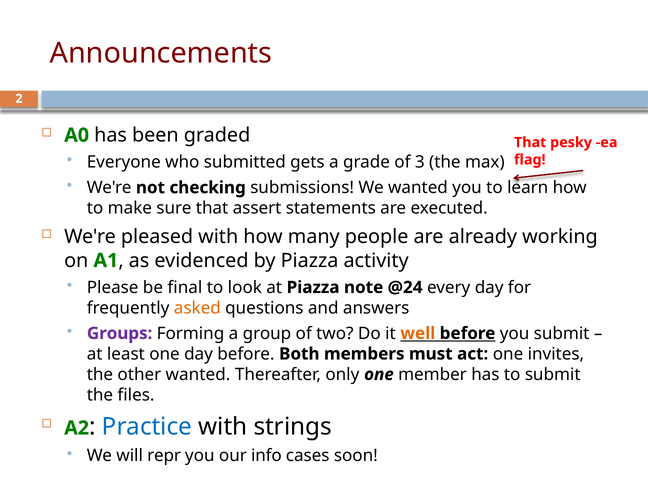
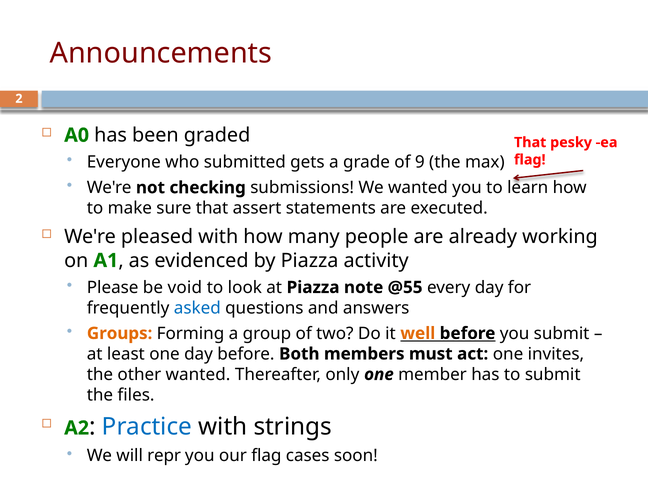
3: 3 -> 9
final: final -> void
@24: @24 -> @55
asked colour: orange -> blue
Groups colour: purple -> orange
our info: info -> flag
